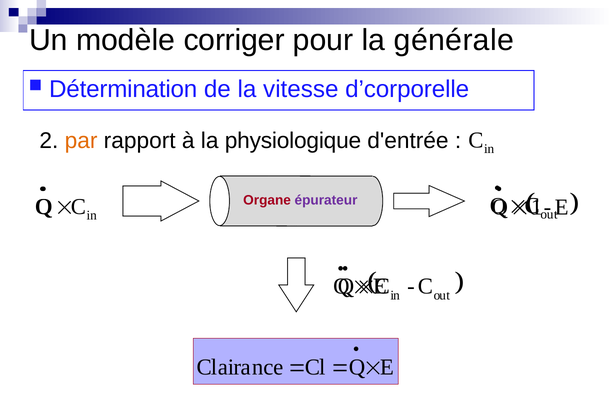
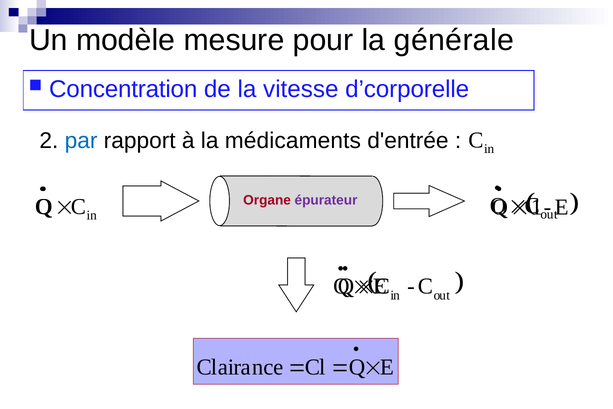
corriger: corriger -> mesure
Détermination: Détermination -> Concentration
par colour: orange -> blue
physiologique: physiologique -> médicaments
